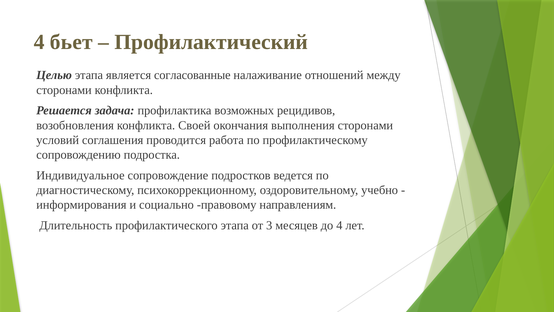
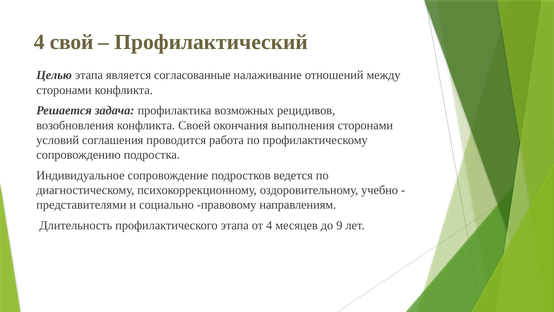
бьет: бьет -> свой
информирования: информирования -> представителями
от 3: 3 -> 4
до 4: 4 -> 9
